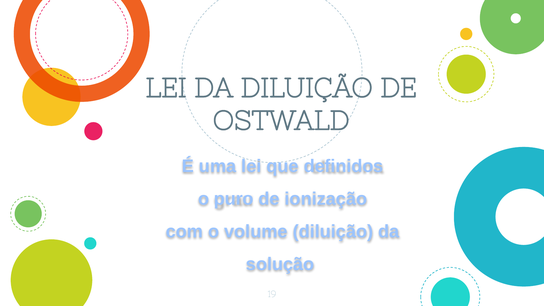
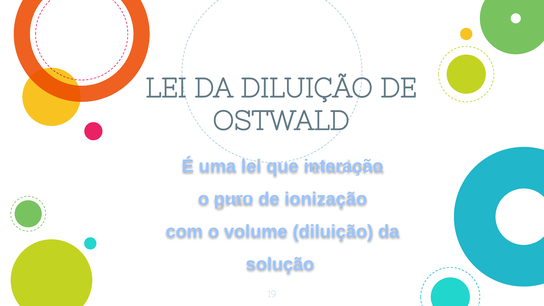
definidos: definidos -> interação
